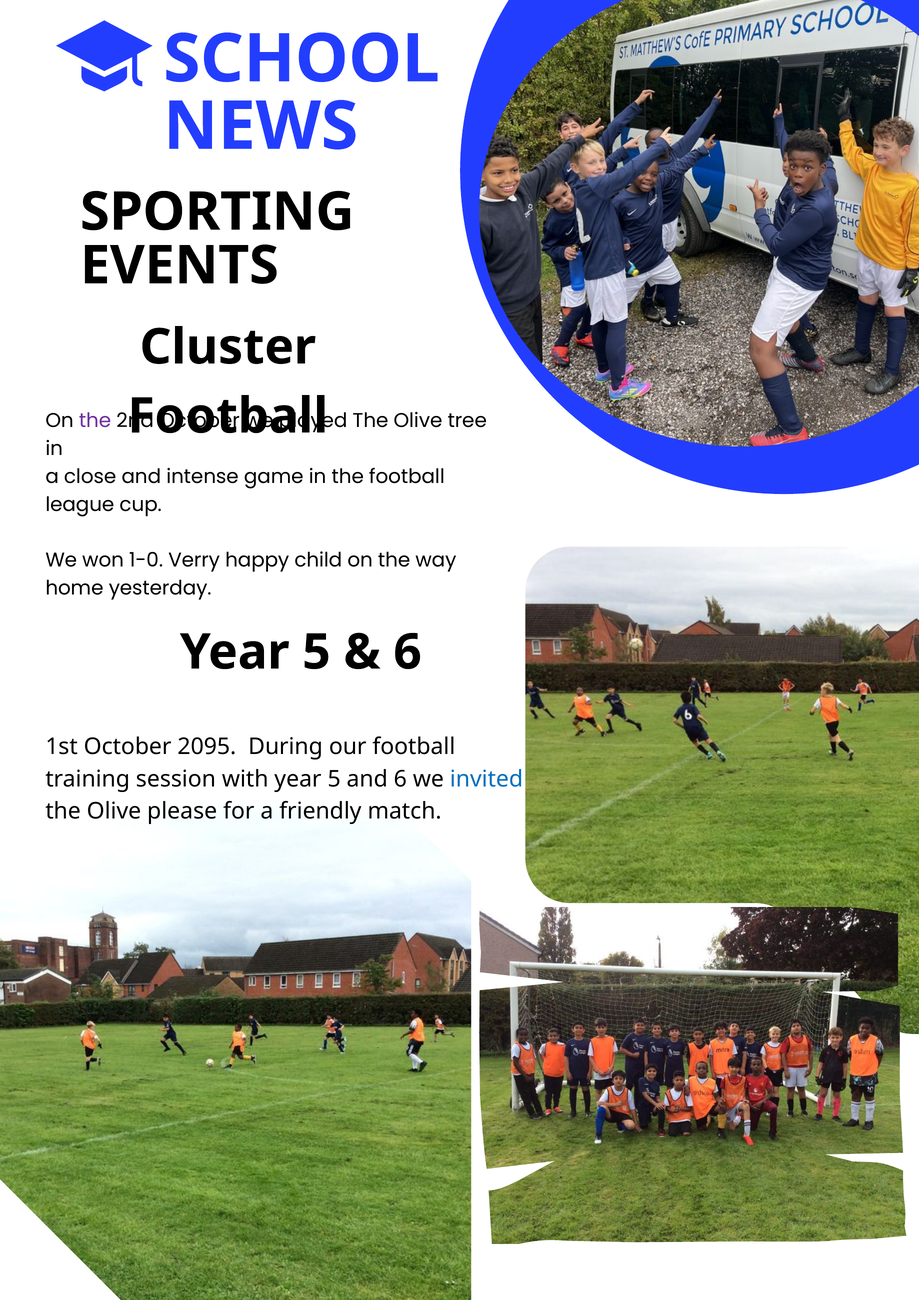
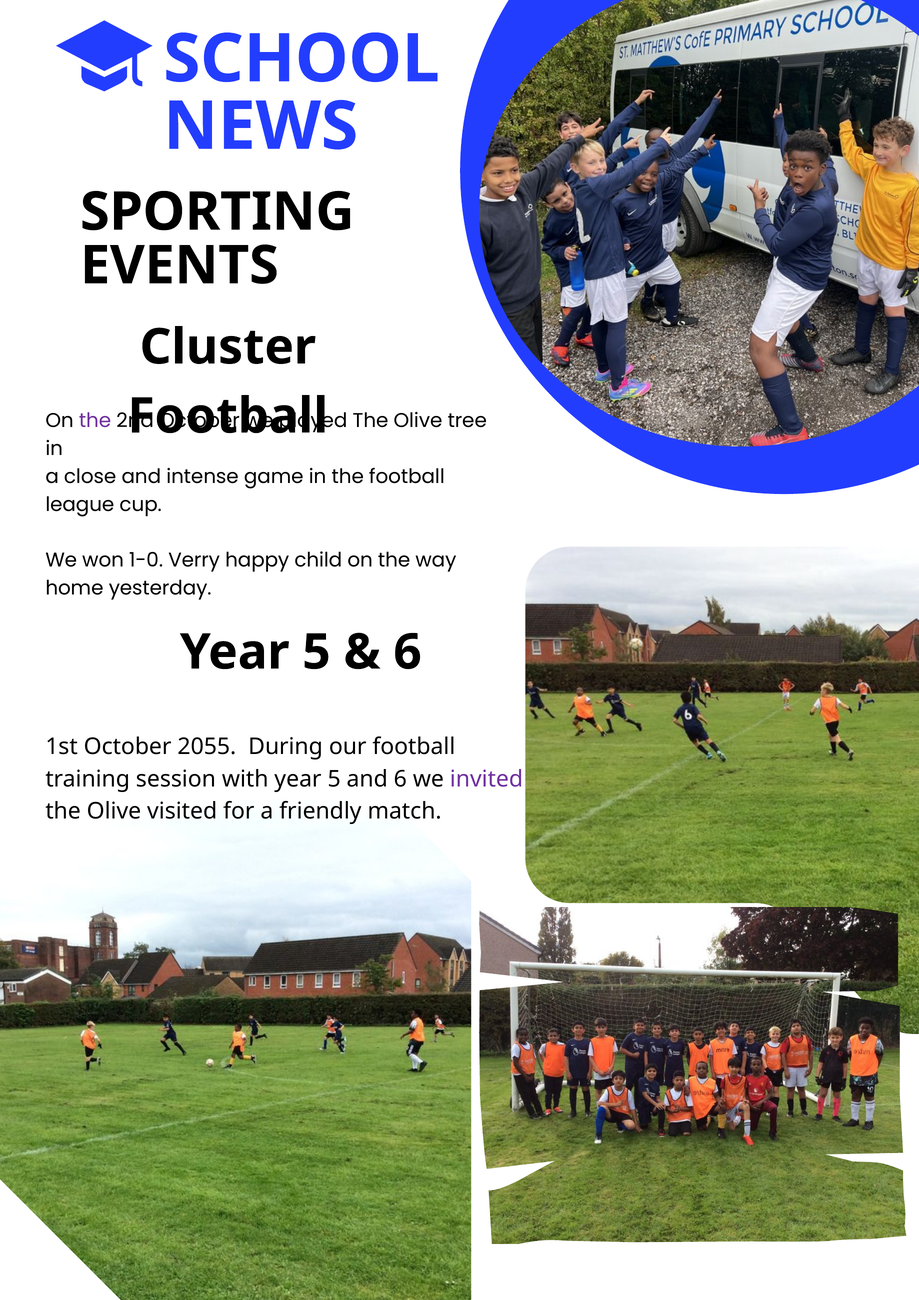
2095: 2095 -> 2055
invited colour: blue -> purple
please: please -> visited
